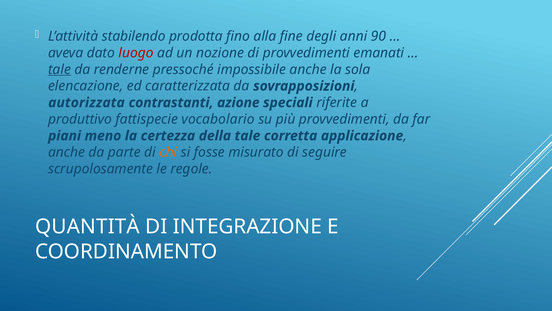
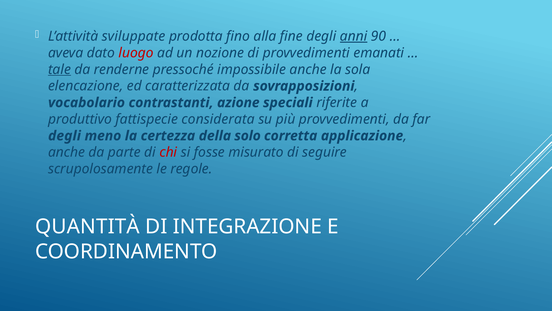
stabilendo: stabilendo -> sviluppate
anni underline: none -> present
autorizzata: autorizzata -> vocabolario
vocabolario: vocabolario -> considerata
piani at (65, 136): piani -> degli
della tale: tale -> solo
chi colour: orange -> red
